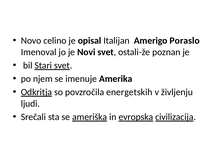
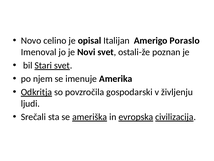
energetskih: energetskih -> gospodarski
